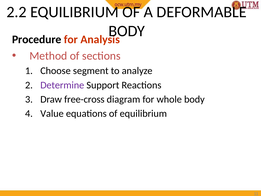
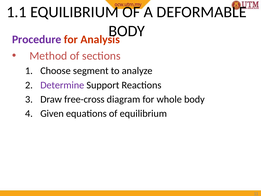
2.2: 2.2 -> 1.1
Procedure colour: black -> purple
Value: Value -> Given
